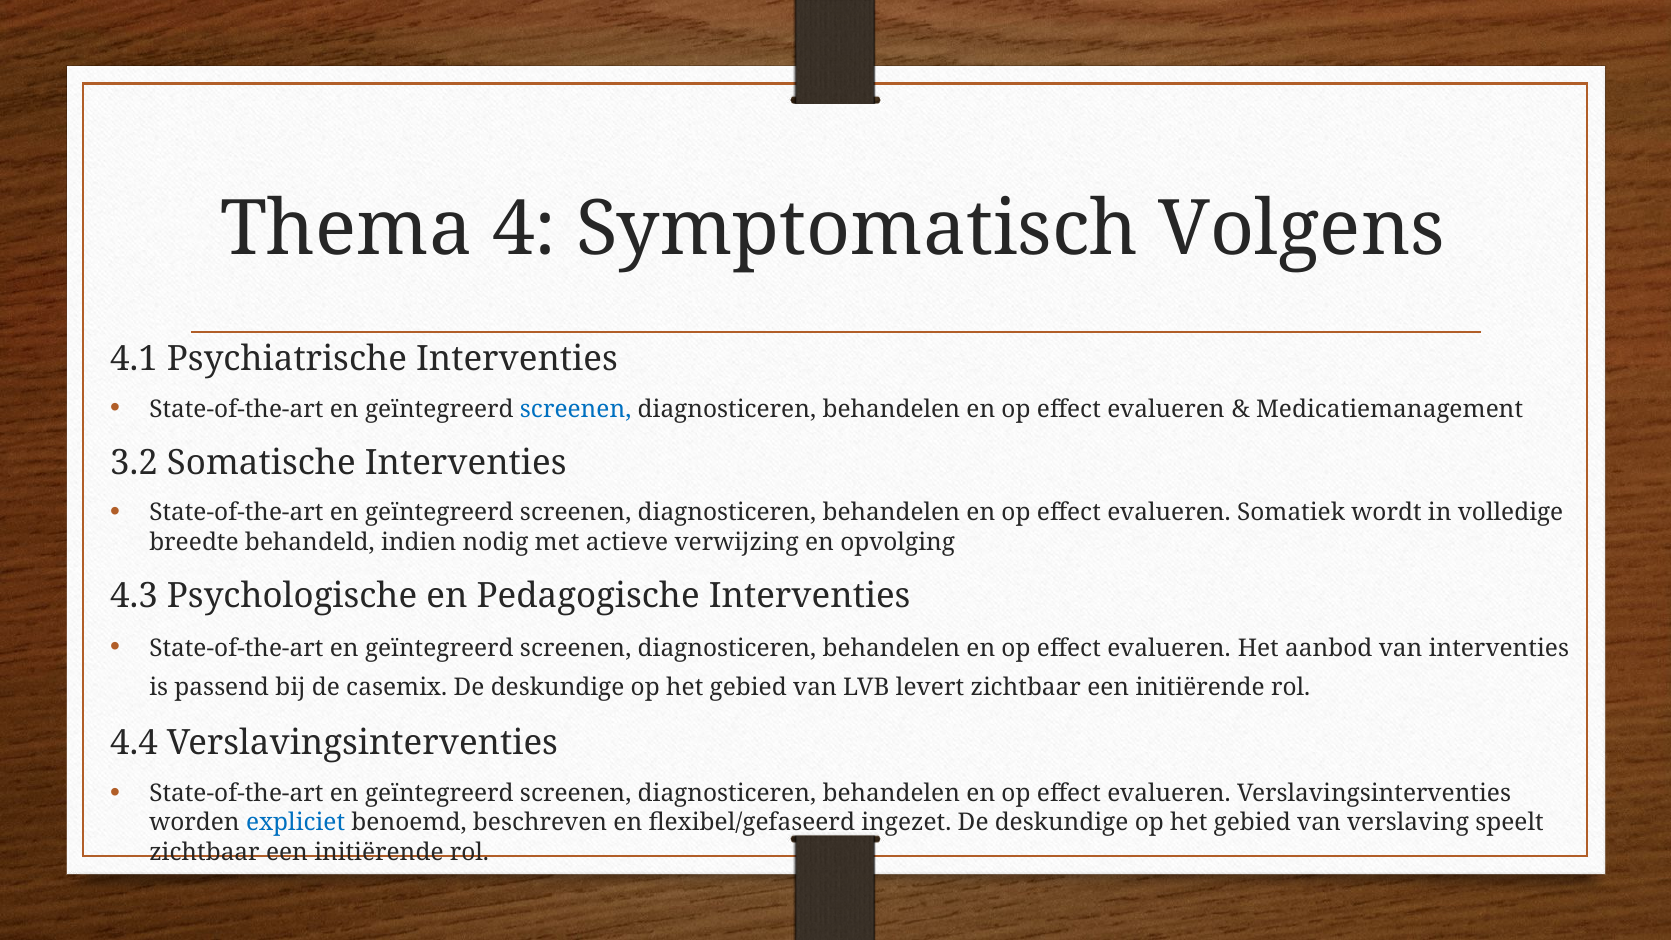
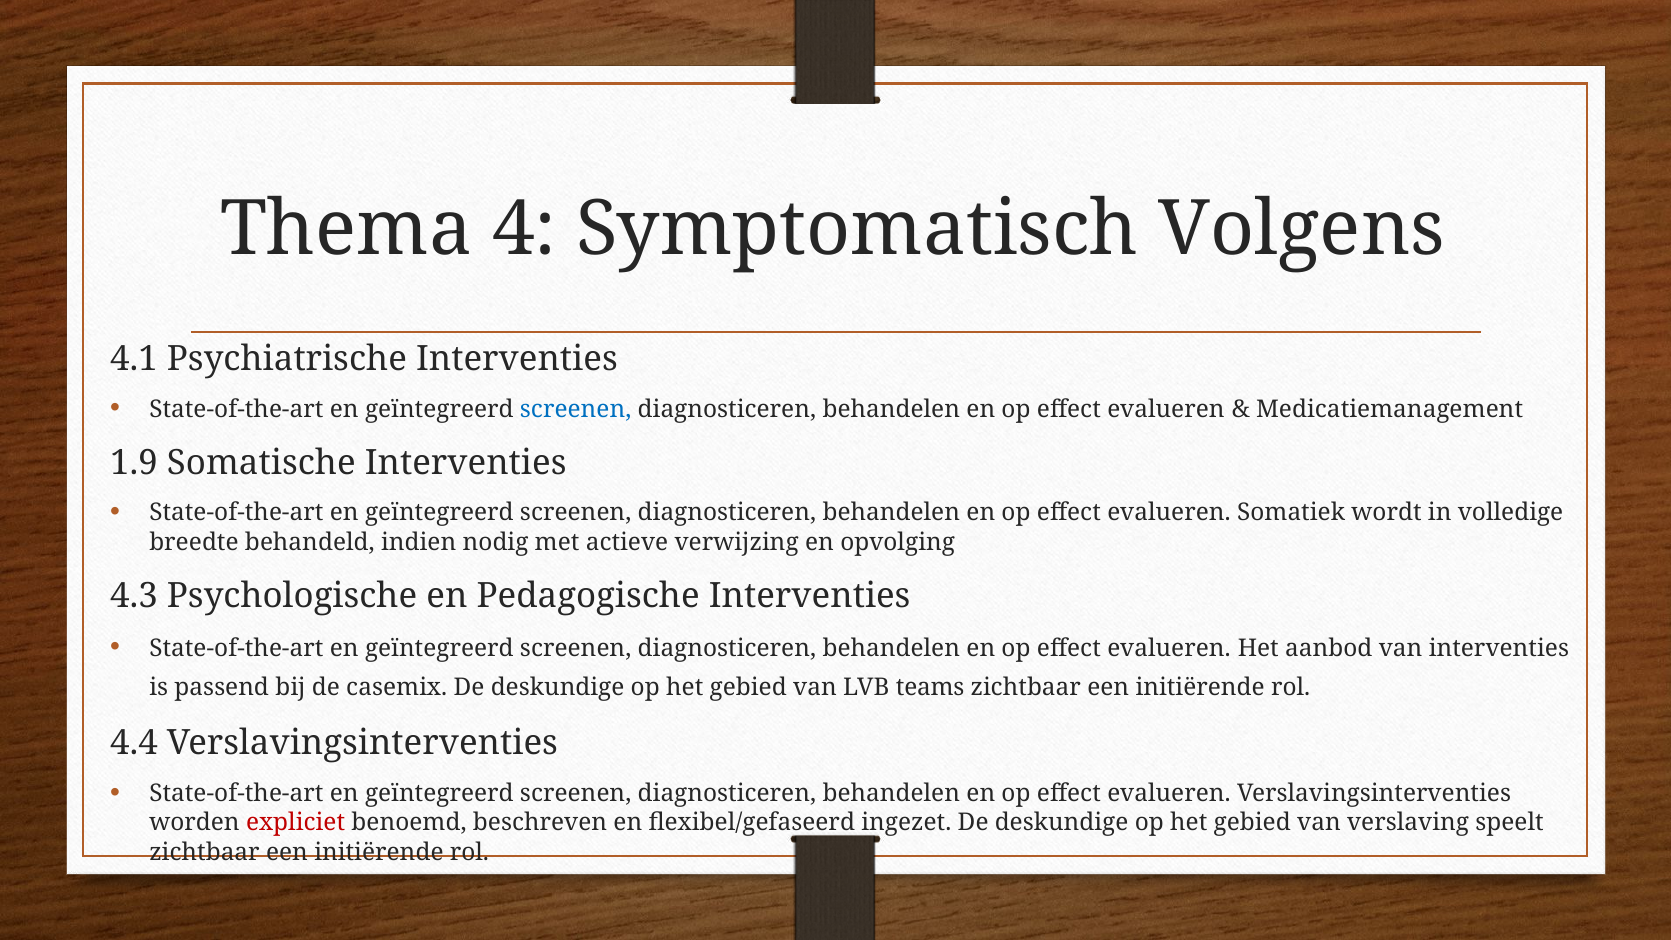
3.2: 3.2 -> 1.9
levert: levert -> teams
expliciet colour: blue -> red
